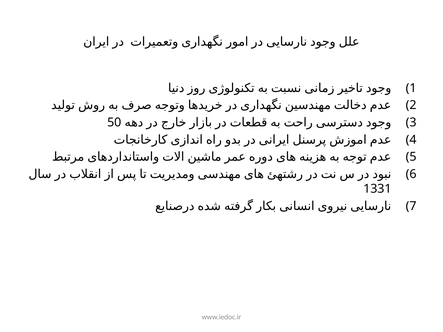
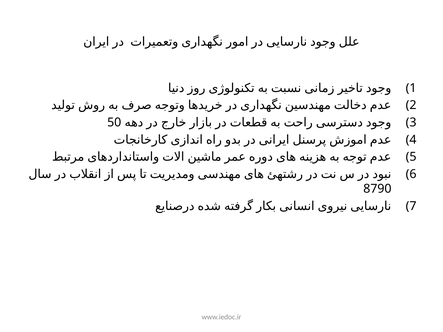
1331: 1331 -> 8790
